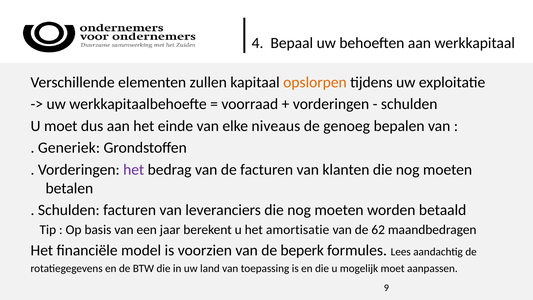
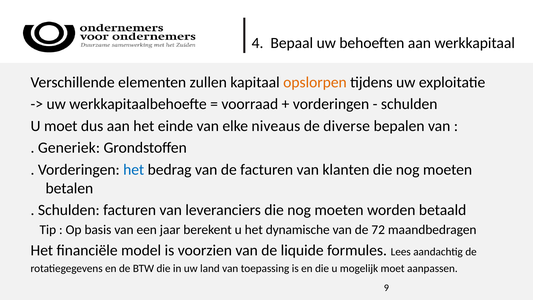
genoeg: genoeg -> diverse
het at (134, 169) colour: purple -> blue
amortisatie: amortisatie -> dynamische
62: 62 -> 72
beperk: beperk -> liquide
